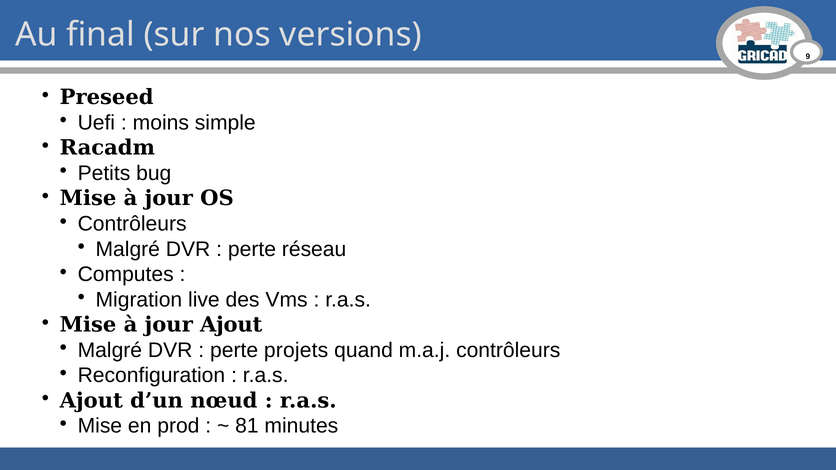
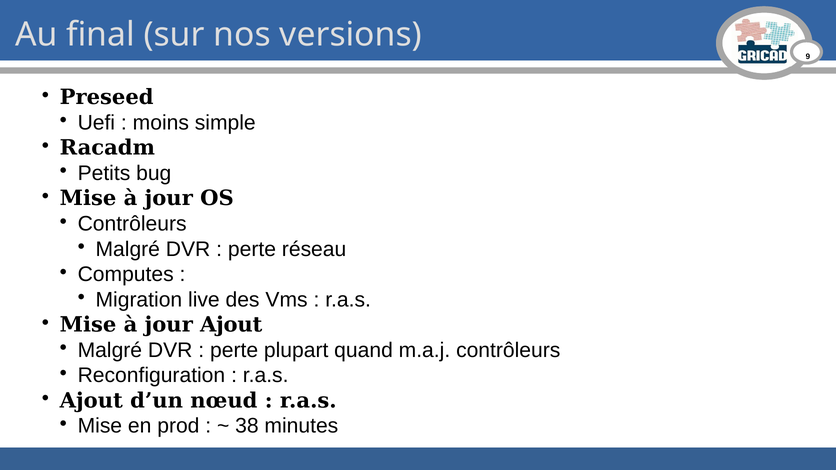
projets: projets -> plupart
81: 81 -> 38
